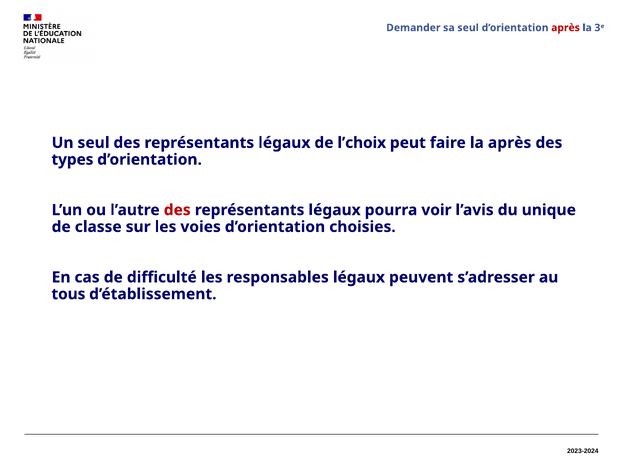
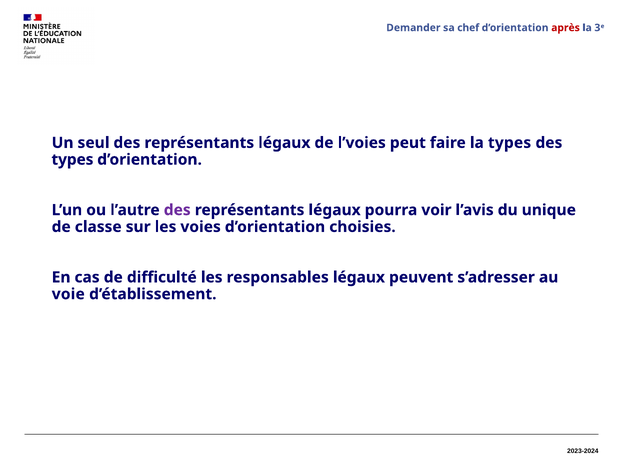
sa seul: seul -> chef
l’choix: l’choix -> l’voies
la après: après -> types
des at (177, 210) colour: red -> purple
tous: tous -> voie
